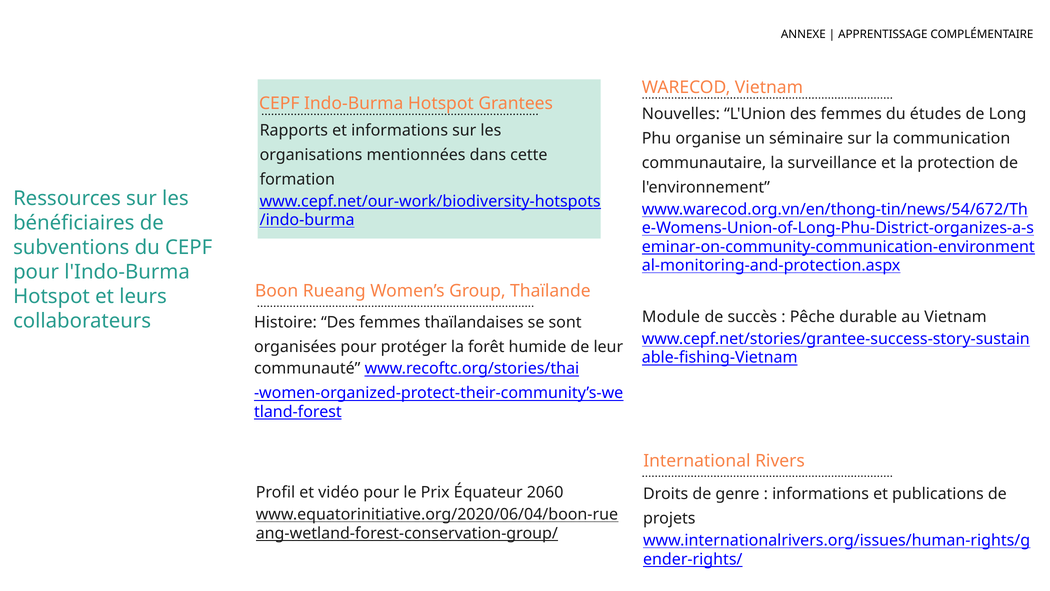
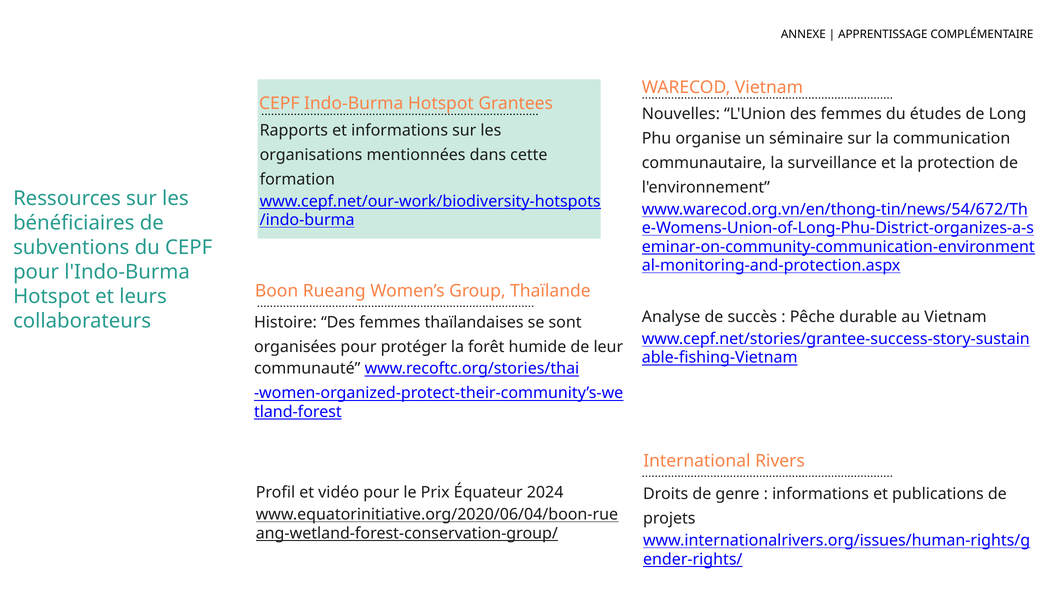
Module: Module -> Analyse
2060: 2060 -> 2024
